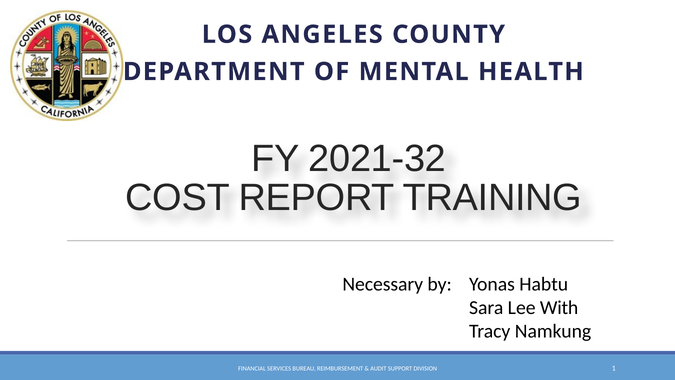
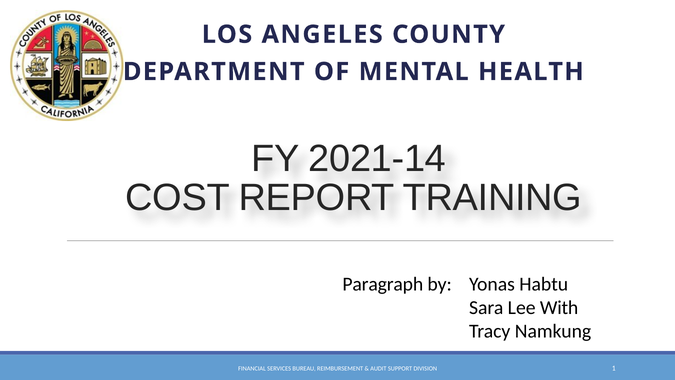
2021-32: 2021-32 -> 2021-14
Necessary: Necessary -> Paragraph
